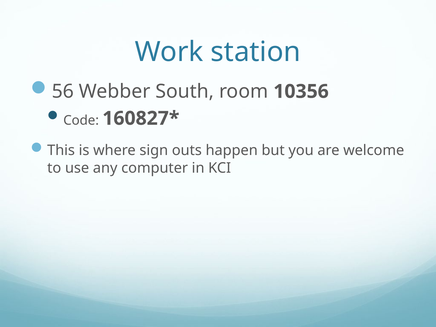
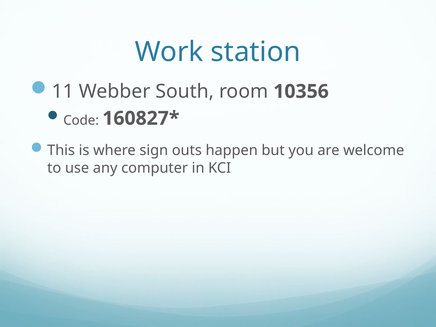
56: 56 -> 11
